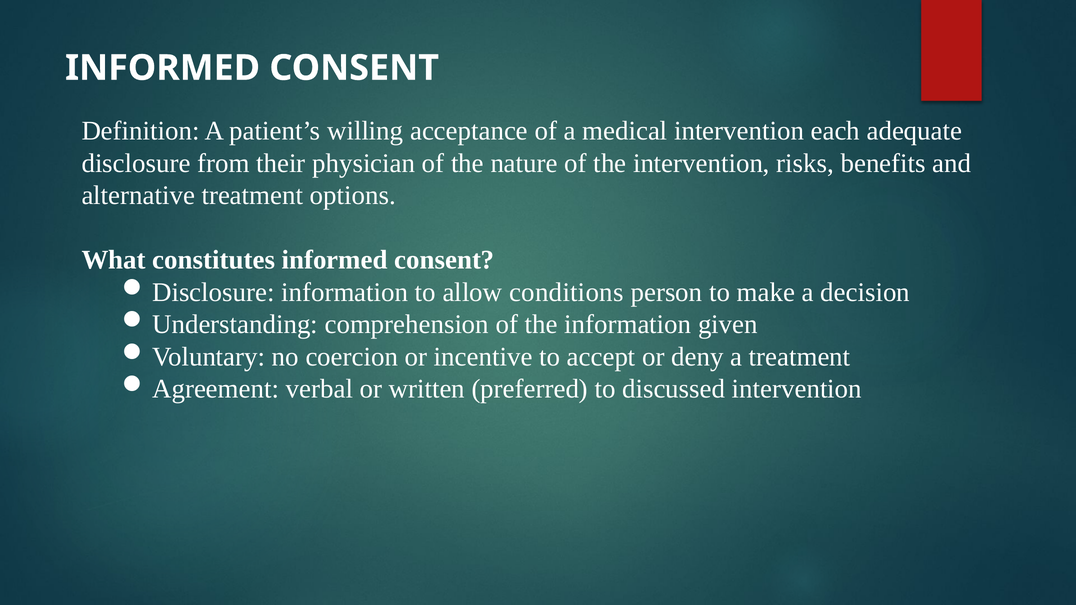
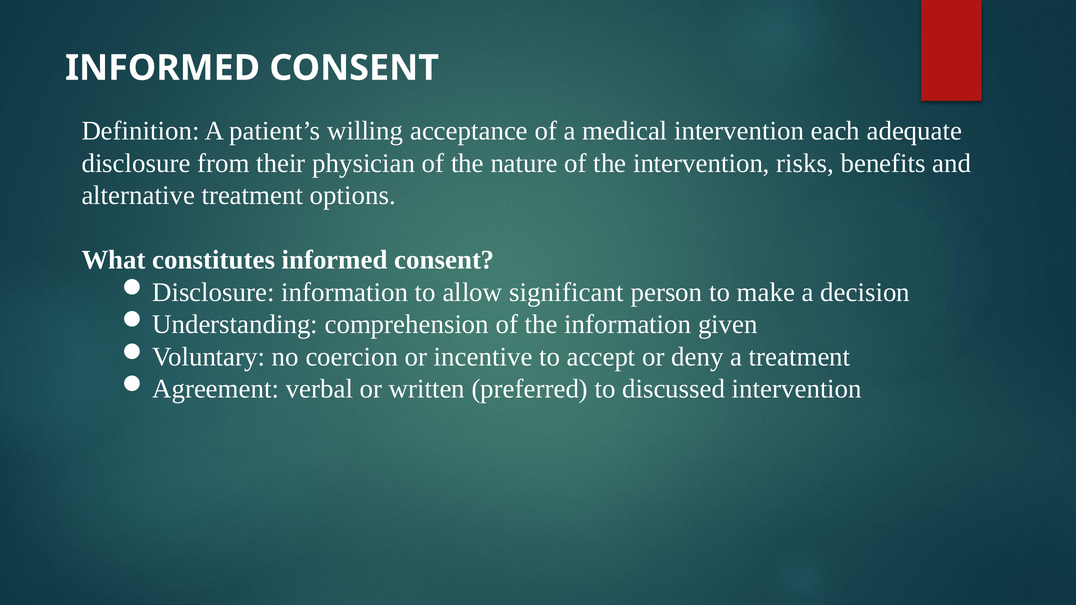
conditions: conditions -> significant
